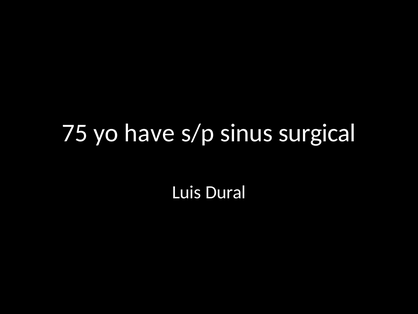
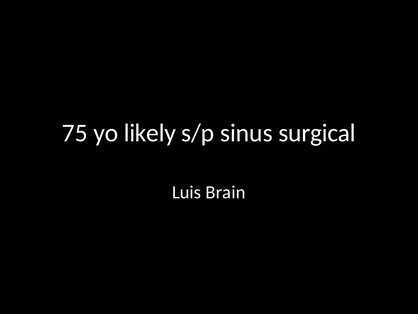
have: have -> likely
Dural: Dural -> Brain
